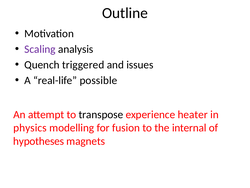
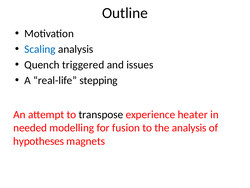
Scaling colour: purple -> blue
possible: possible -> stepping
physics: physics -> needed
the internal: internal -> analysis
